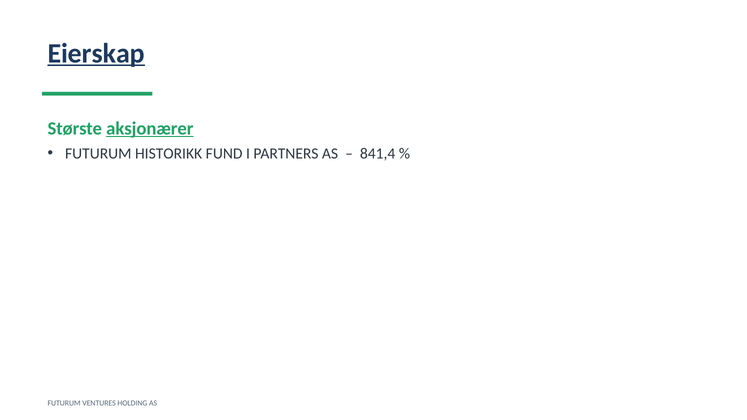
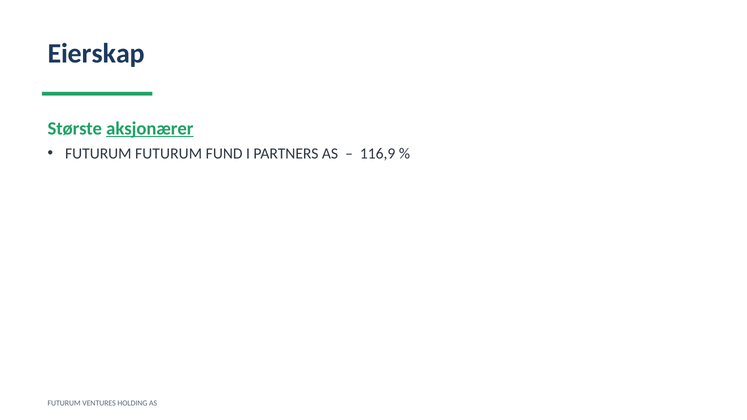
Eierskap underline: present -> none
FUTURUM HISTORIKK: HISTORIKK -> FUTURUM
841,4: 841,4 -> 116,9
